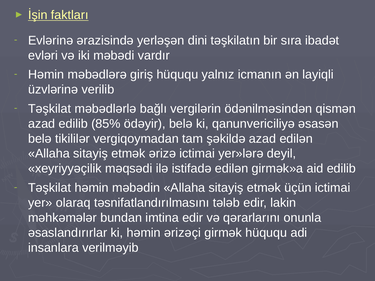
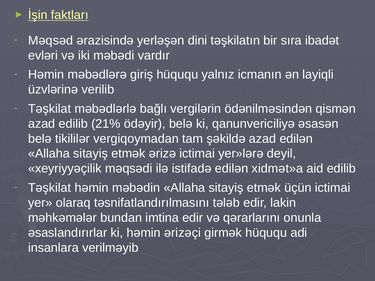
Evlərinə: Evlərinə -> Məqsəd
85%: 85% -> 21%
girmək»a: girmək»a -> xidmət»a
